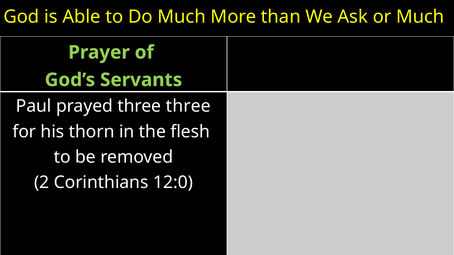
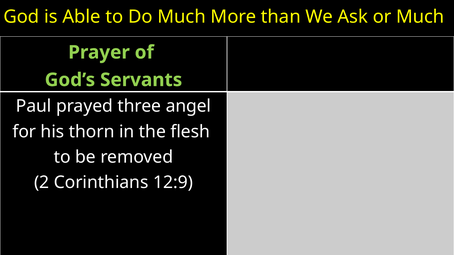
three three: three -> angel
12:0: 12:0 -> 12:9
